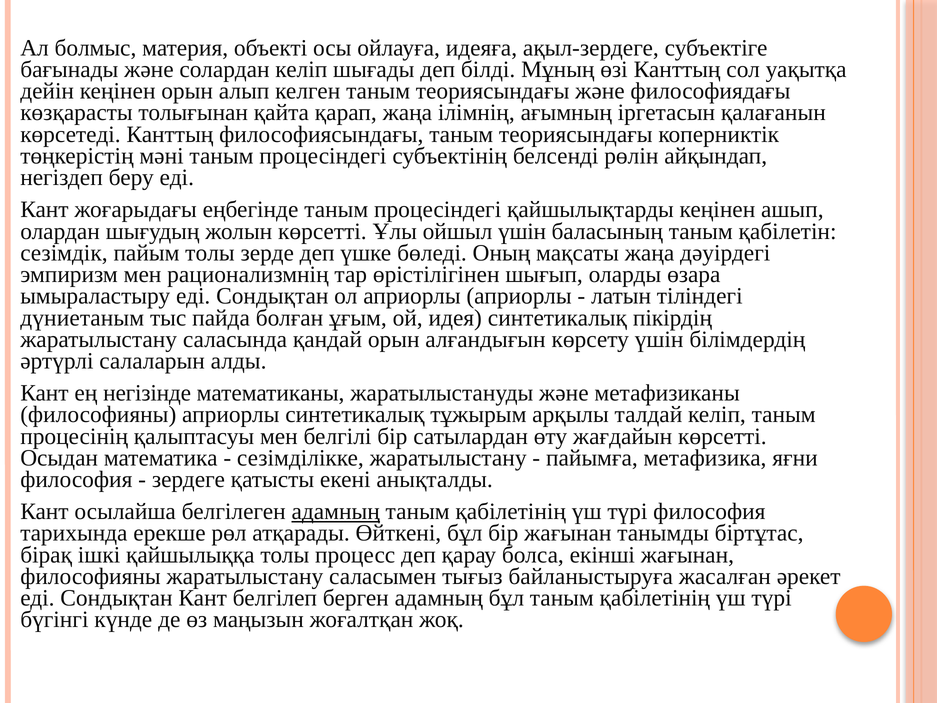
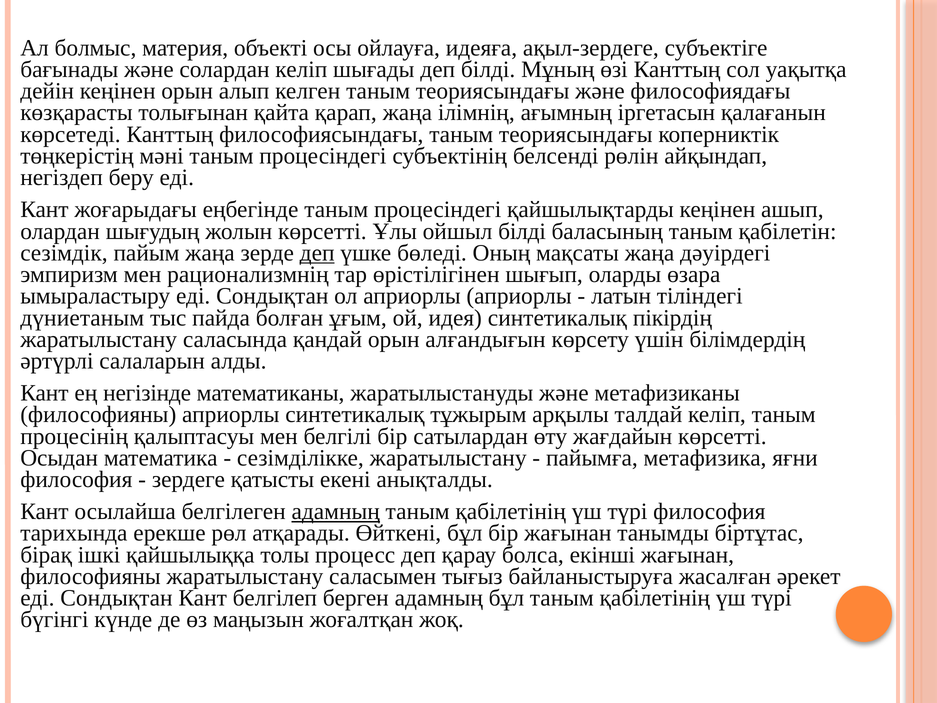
ойшыл үшін: үшін -> білді
пайым толы: толы -> жаңа
деп at (317, 253) underline: none -> present
